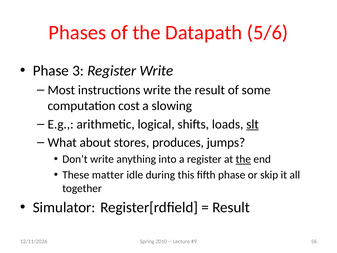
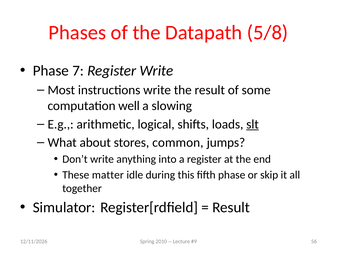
5/6: 5/6 -> 5/8
3: 3 -> 7
cost: cost -> well
produces: produces -> common
the at (243, 159) underline: present -> none
